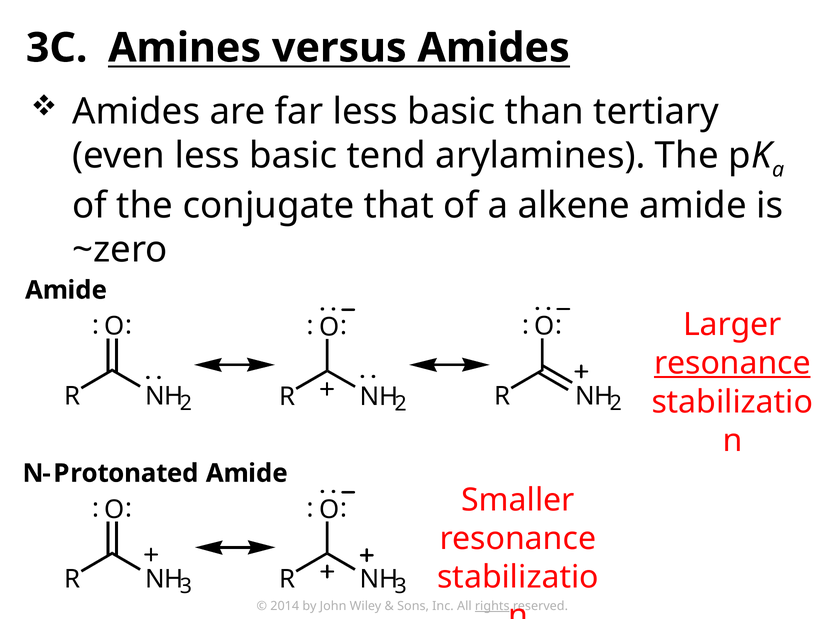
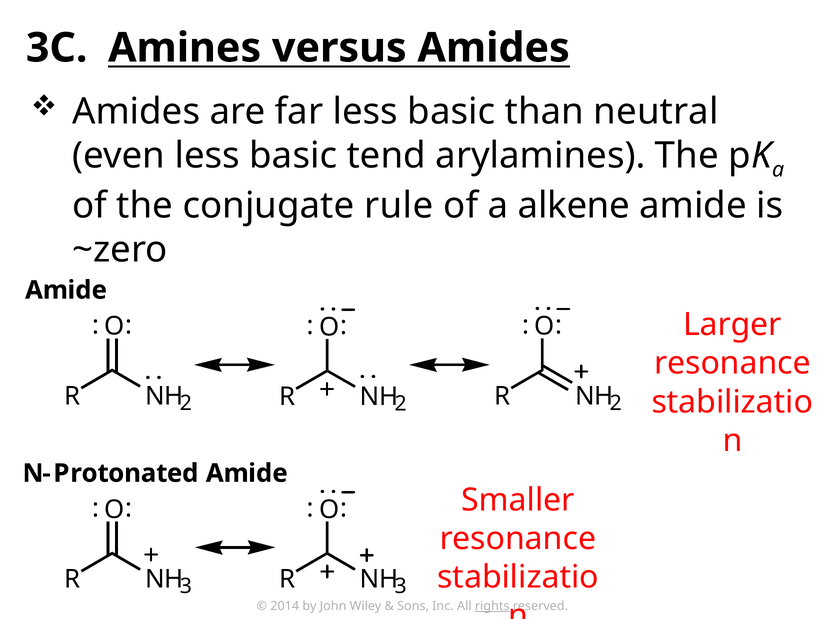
tertiary: tertiary -> neutral
that: that -> rule
resonance at (732, 363) underline: present -> none
